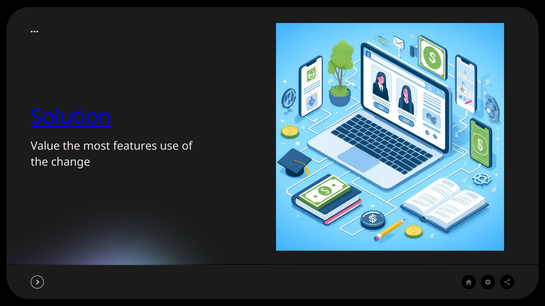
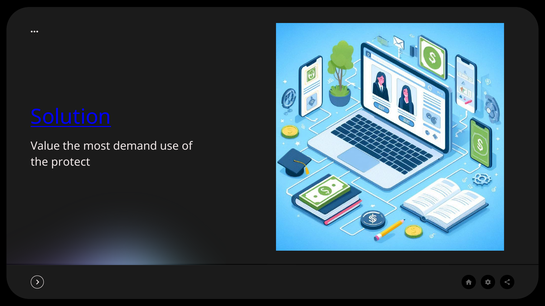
features: features -> demand
change: change -> protect
